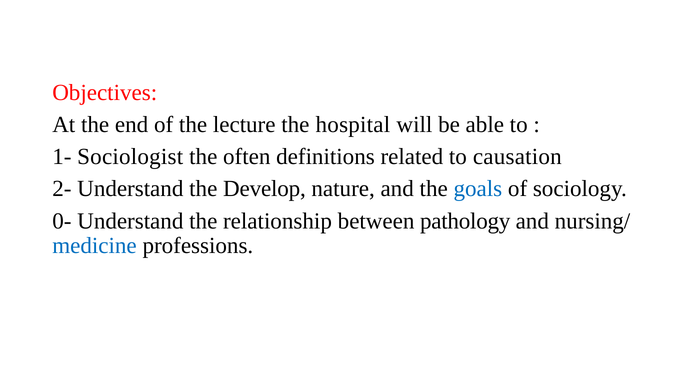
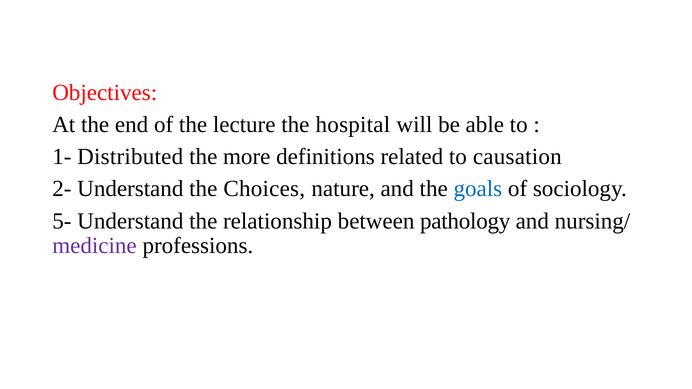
Sociologist: Sociologist -> Distributed
often: often -> more
Develop: Develop -> Choices
0-: 0- -> 5-
medicine colour: blue -> purple
